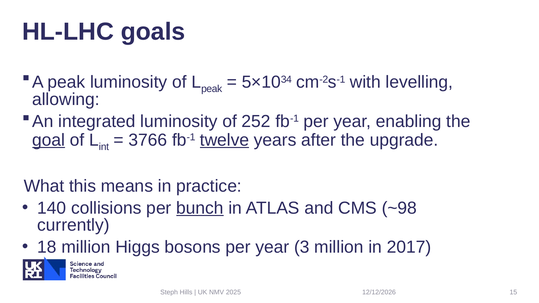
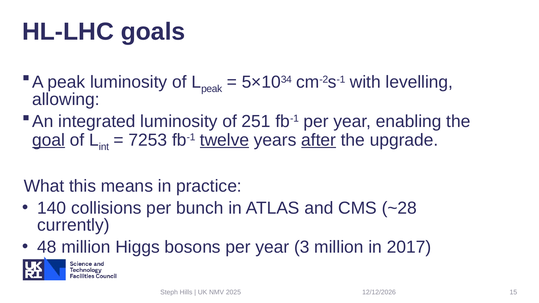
252: 252 -> 251
3766: 3766 -> 7253
after underline: none -> present
bunch underline: present -> none
~98: ~98 -> ~28
18: 18 -> 48
